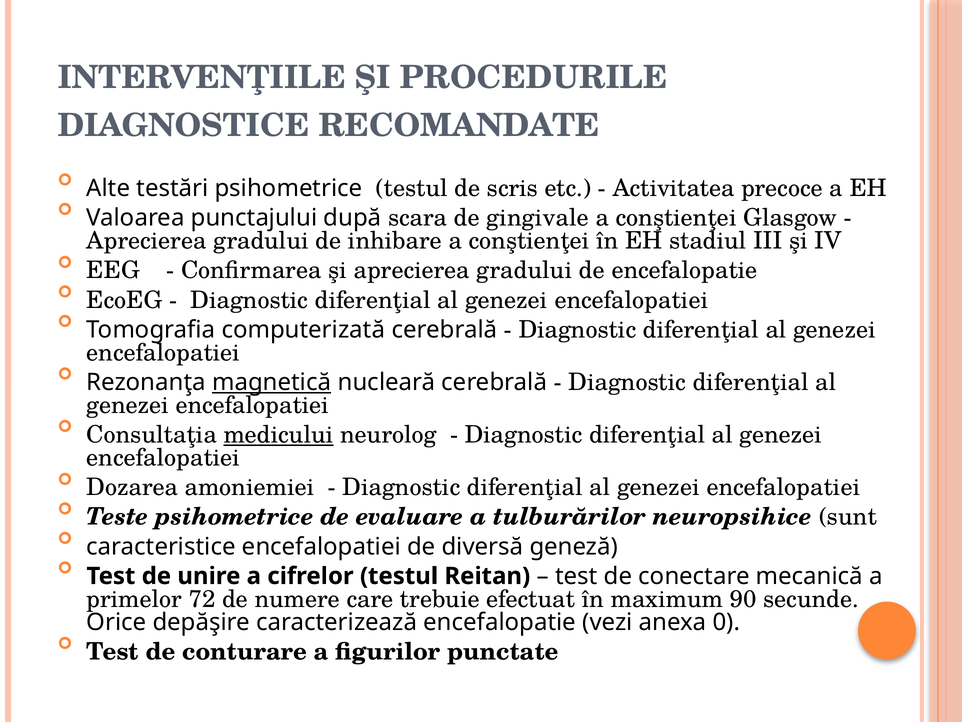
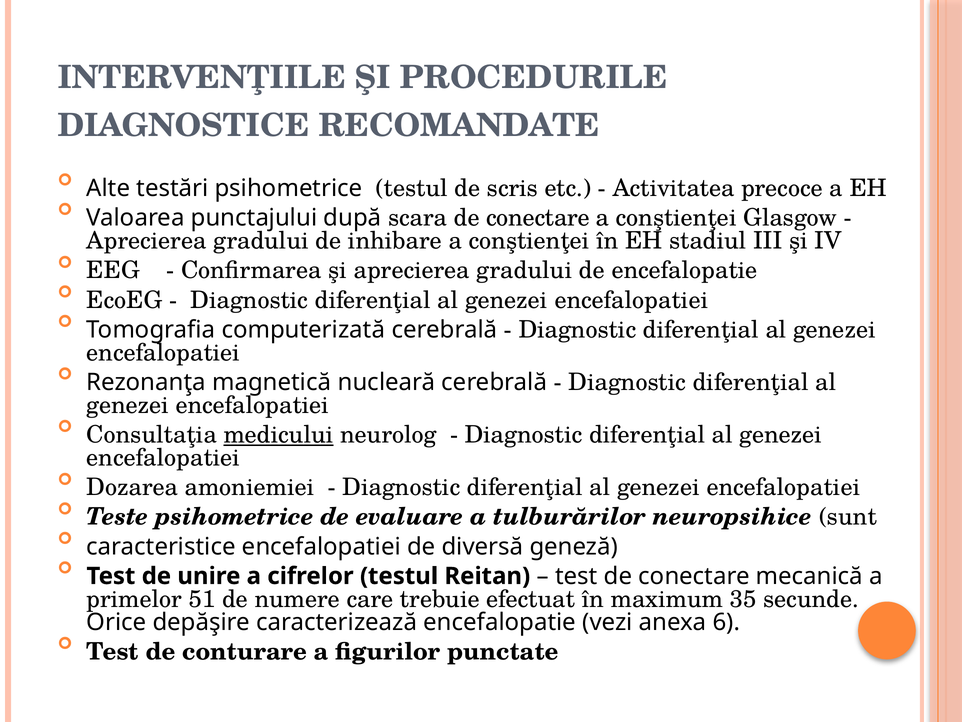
scara de gingivale: gingivale -> conectare
magnetică underline: present -> none
72: 72 -> 51
90: 90 -> 35
0: 0 -> 6
